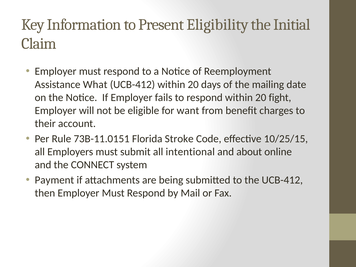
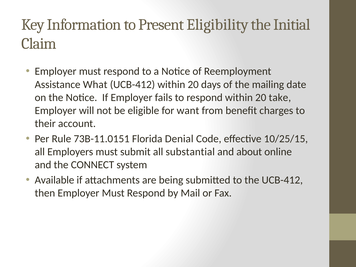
fight: fight -> take
Stroke: Stroke -> Denial
intentional: intentional -> substantial
Payment: Payment -> Available
